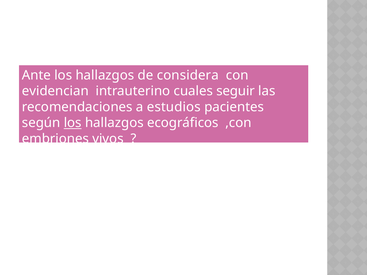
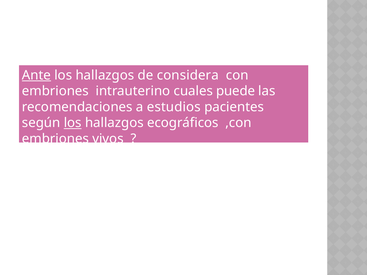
Ante underline: none -> present
evidencian at (55, 91): evidencian -> embriones
seguir: seguir -> puede
